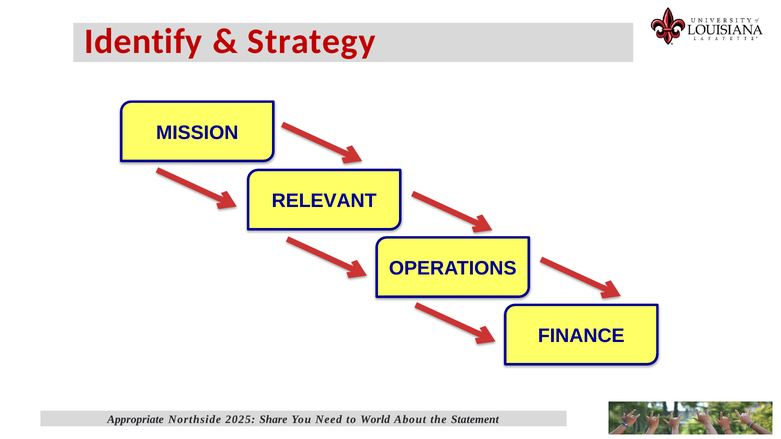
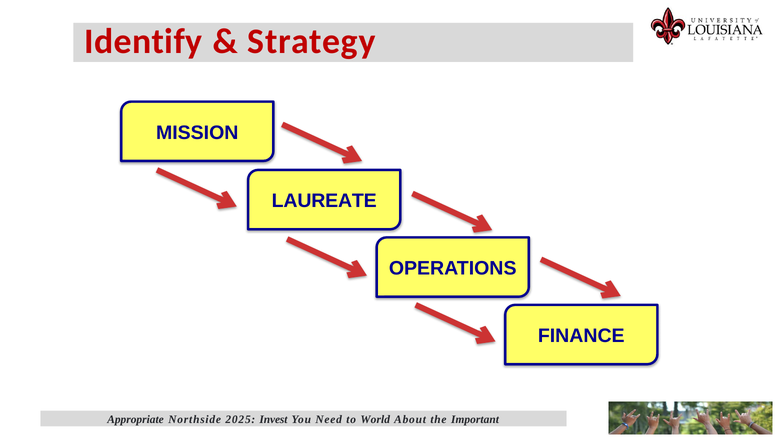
RELEVANT: RELEVANT -> LAUREATE
Share: Share -> Invest
Statement: Statement -> Important
